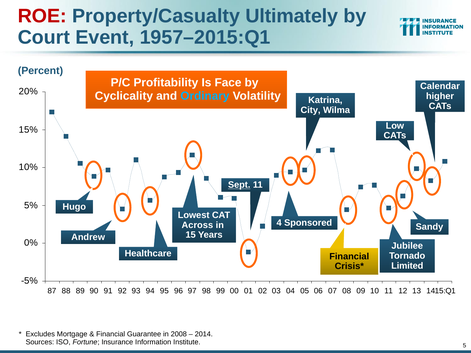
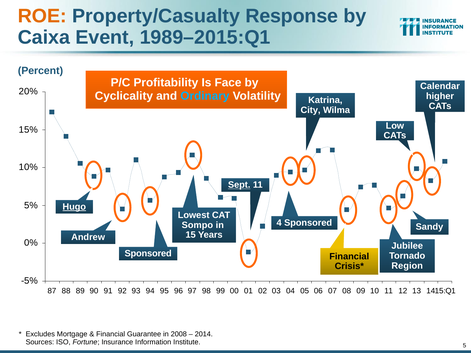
ROE colour: red -> orange
Ultimately: Ultimately -> Response
Court: Court -> Caixa
1957–2015:Q1: 1957–2015:Q1 -> 1989–2015:Q1
Hugo underline: none -> present
Across: Across -> Sompo
Healthcare at (148, 254): Healthcare -> Sponsored
Limited: Limited -> Region
